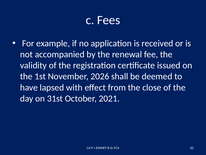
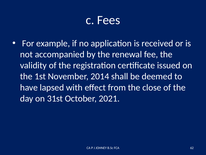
2026: 2026 -> 2014
